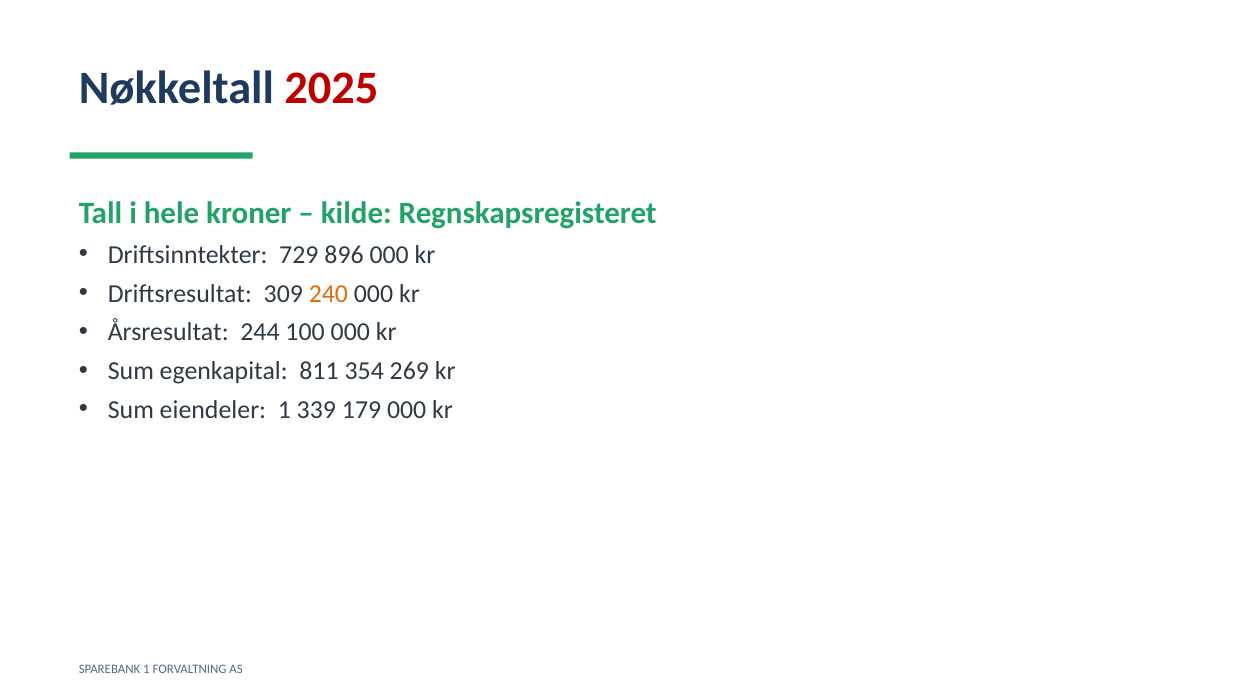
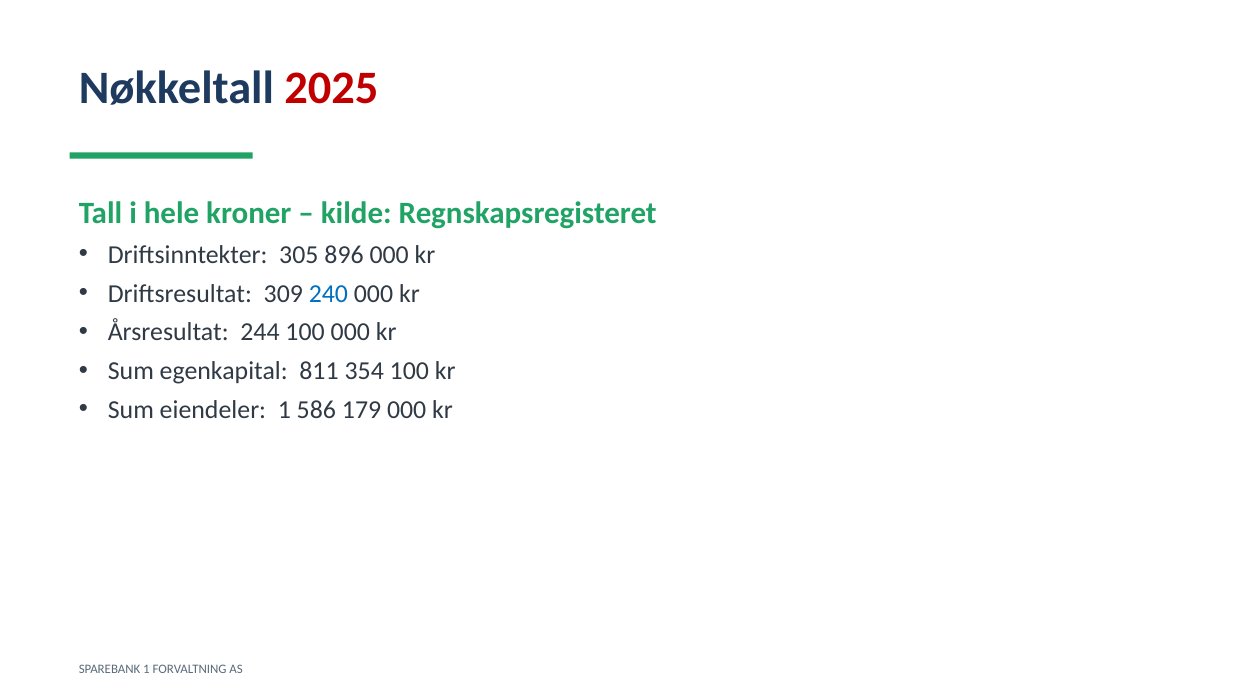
729: 729 -> 305
240 colour: orange -> blue
354 269: 269 -> 100
339: 339 -> 586
